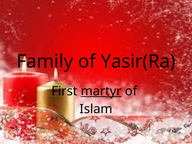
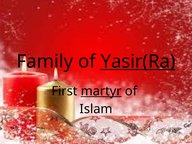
Yasir(Ra underline: none -> present
